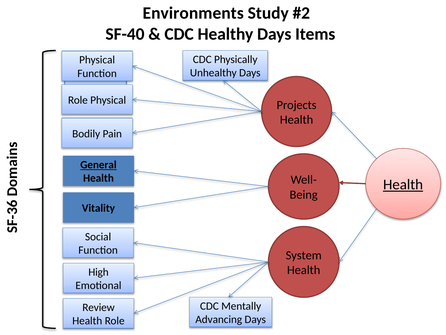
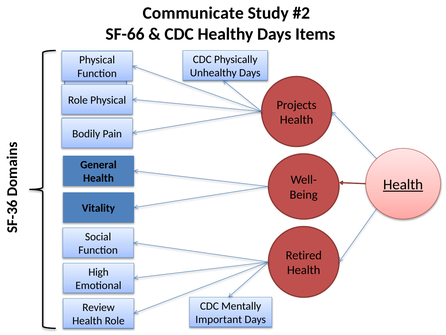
Environments: Environments -> Communicate
SF-40: SF-40 -> SF-66
General underline: present -> none
System: System -> Retired
Advancing: Advancing -> Important
